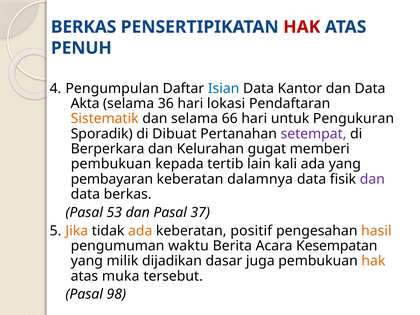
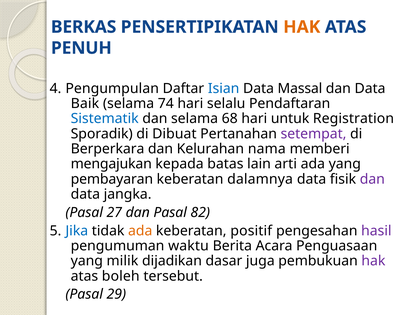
HAK at (302, 27) colour: red -> orange
Kantor: Kantor -> Massal
Akta: Akta -> Baik
36: 36 -> 74
lokasi: lokasi -> selalu
Sistematik colour: orange -> blue
66: 66 -> 68
Pengukuran: Pengukuran -> Registration
gugat: gugat -> nama
pembukuan at (111, 164): pembukuan -> mengajukan
tertib: tertib -> batas
kali: kali -> arti
data berkas: berkas -> jangka
53: 53 -> 27
37: 37 -> 82
Jika colour: orange -> blue
hasil colour: orange -> purple
Kesempatan: Kesempatan -> Penguasaan
hak at (373, 261) colour: orange -> purple
muka: muka -> boleh
98: 98 -> 29
